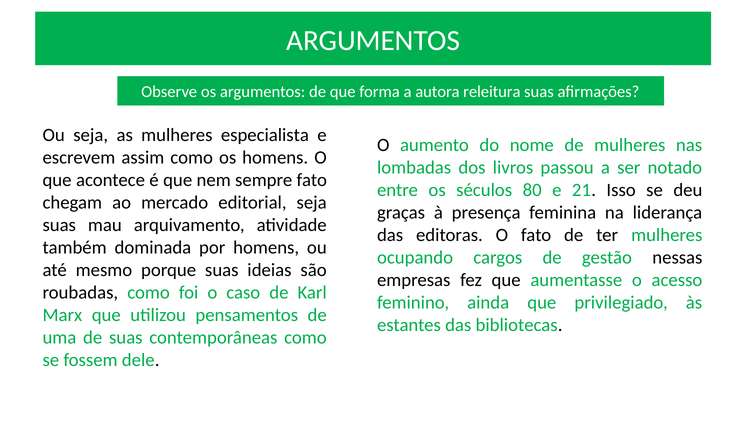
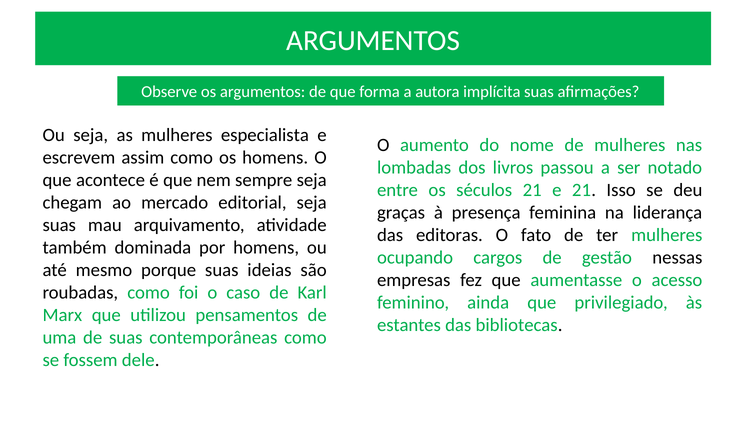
releitura: releitura -> implícita
sempre fato: fato -> seja
séculos 80: 80 -> 21
